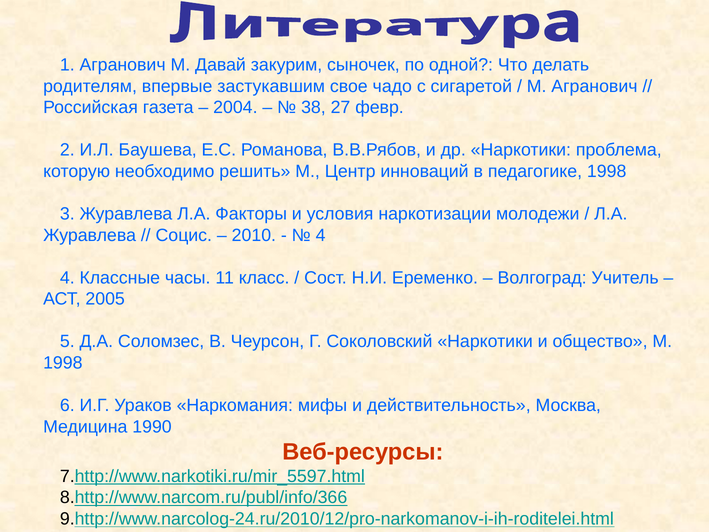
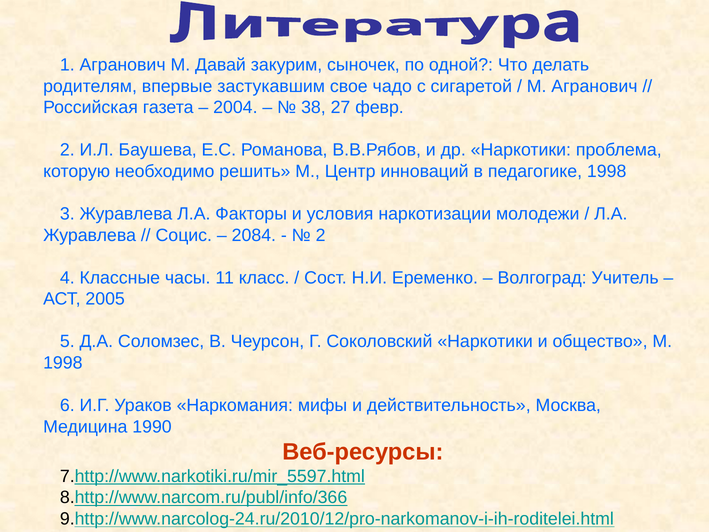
2010: 2010 -> 2084
4 at (321, 235): 4 -> 2
